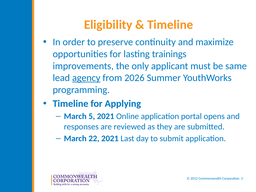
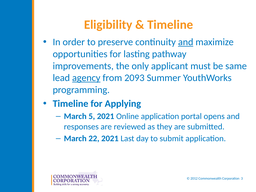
and at (186, 42) underline: none -> present
trainings: trainings -> pathway
2026: 2026 -> 2093
